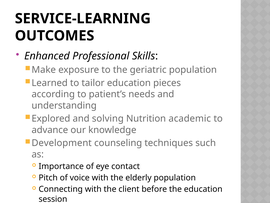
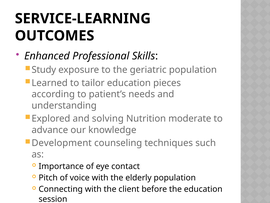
Make: Make -> Study
academic: academic -> moderate
